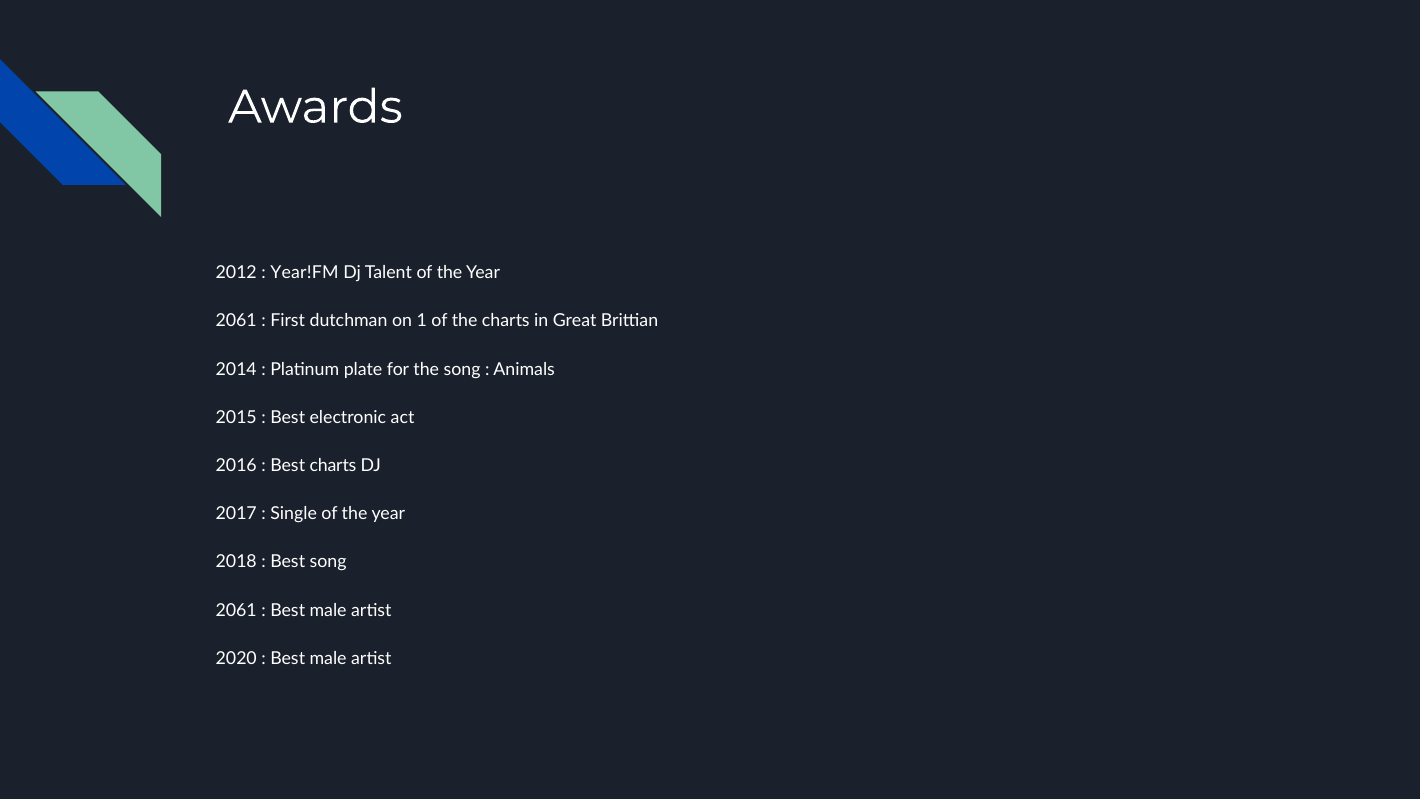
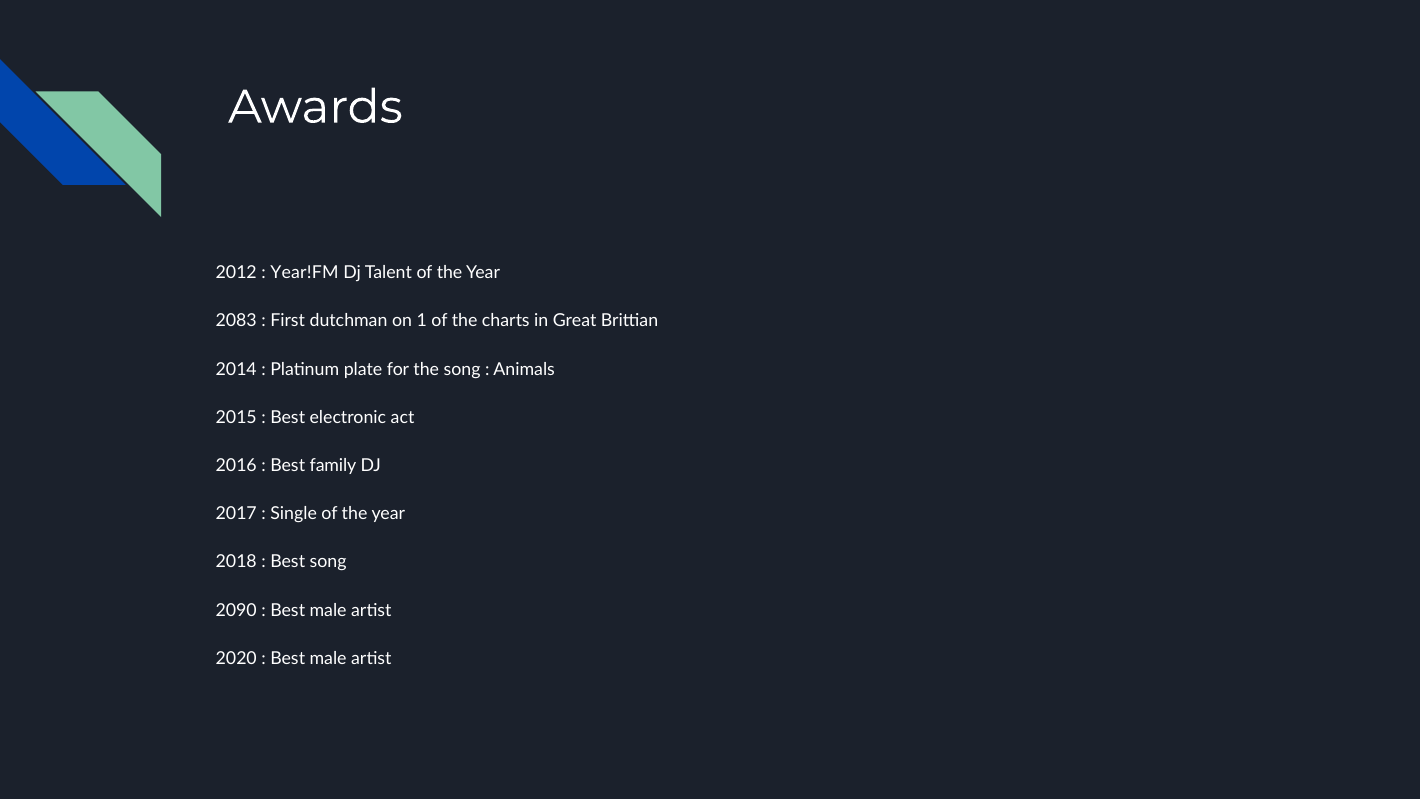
2061 at (236, 321): 2061 -> 2083
Best charts: charts -> family
2061 at (236, 610): 2061 -> 2090
